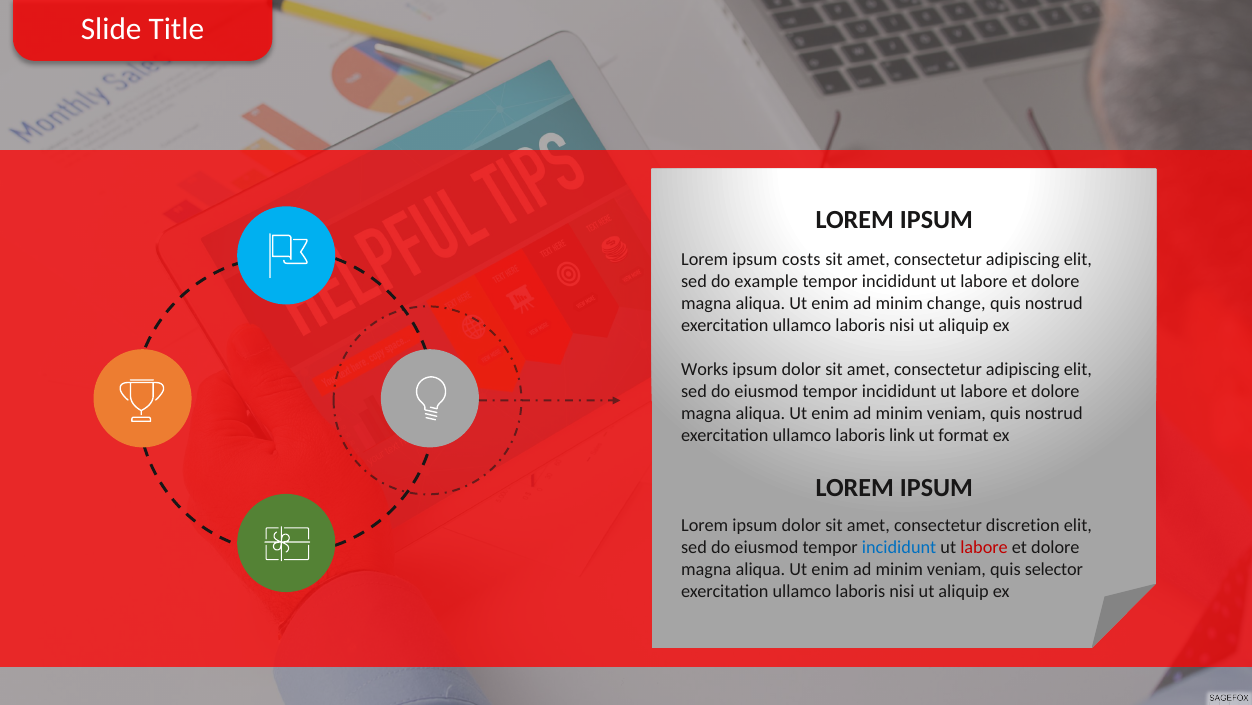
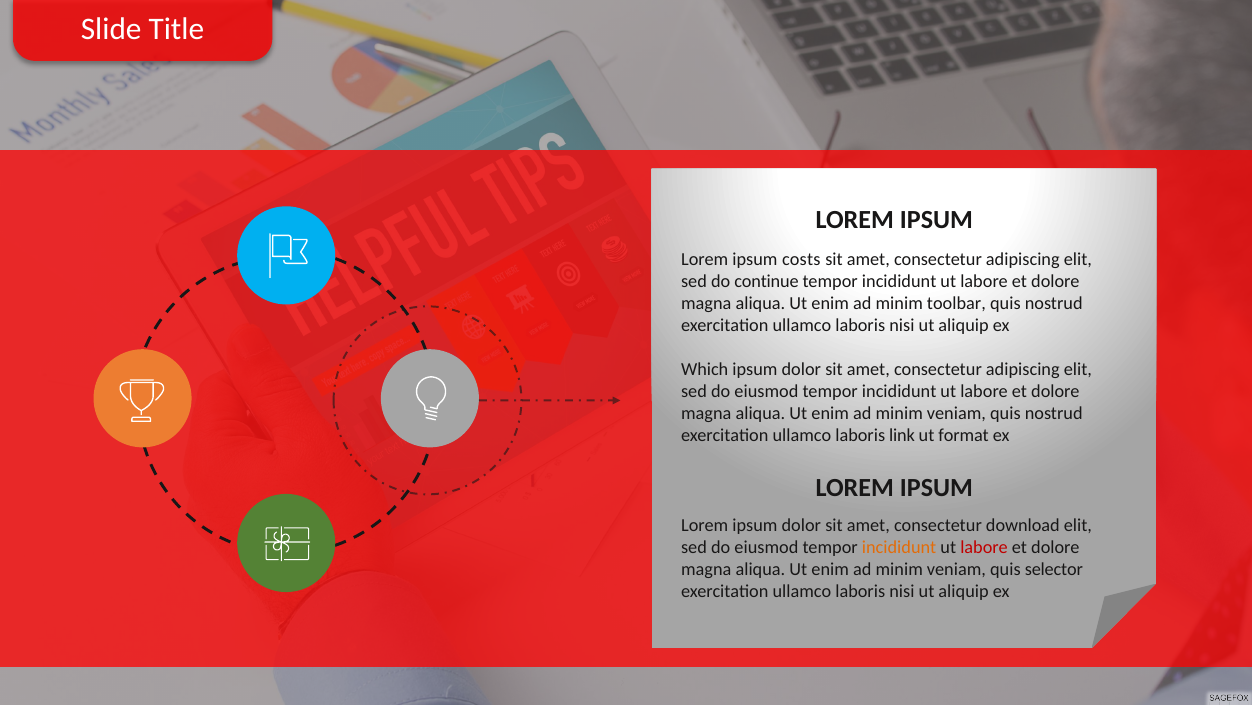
example: example -> continue
change: change -> toolbar
Works: Works -> Which
discretion: discretion -> download
incididunt at (899, 547) colour: blue -> orange
